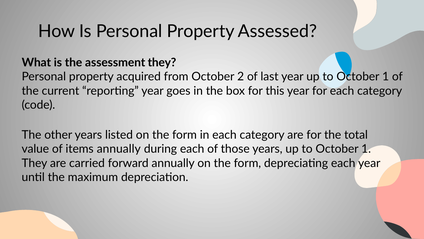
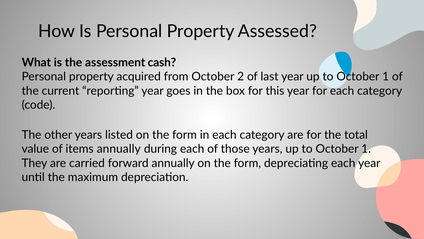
assessment they: they -> cash
